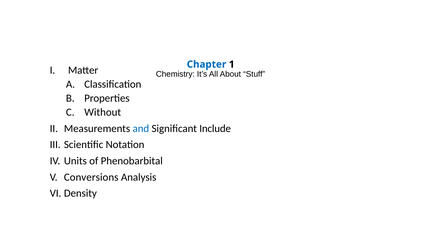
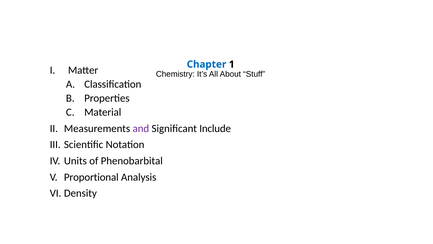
Without: Without -> Material
and colour: blue -> purple
Conversions: Conversions -> Proportional
